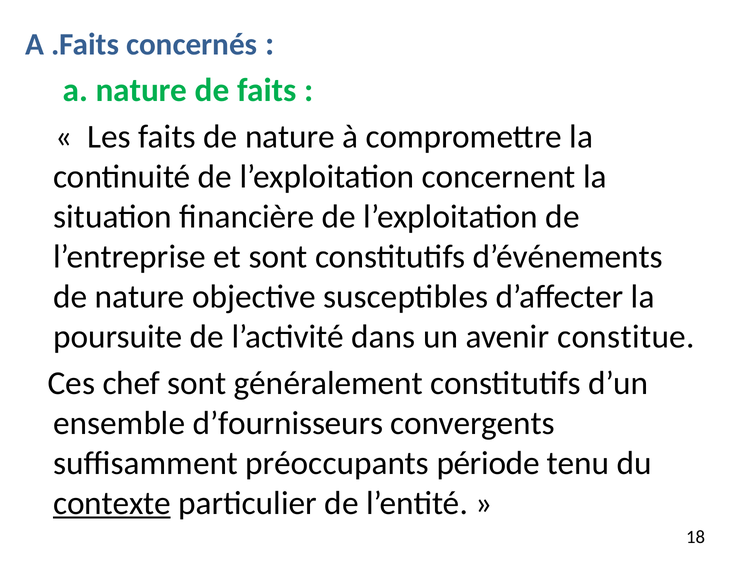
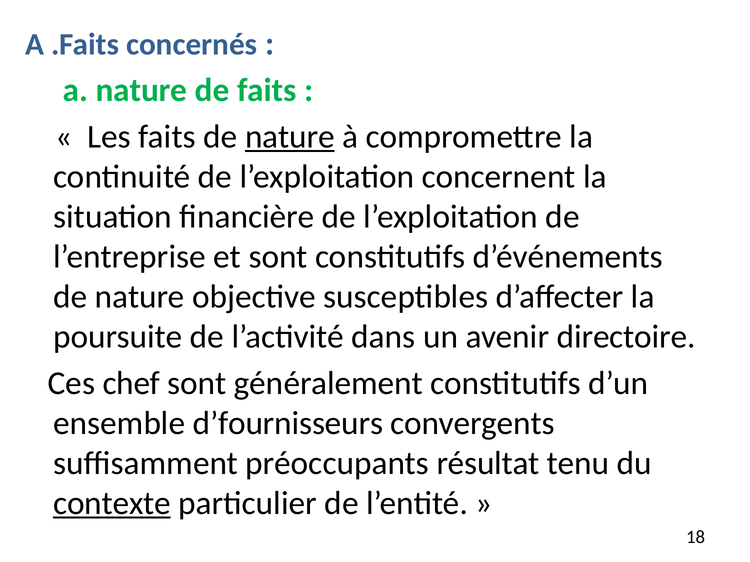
nature at (290, 137) underline: none -> present
constitue: constitue -> directoire
période: période -> résultat
